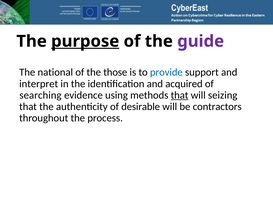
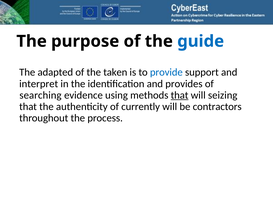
purpose underline: present -> none
guide colour: purple -> blue
national: national -> adapted
those: those -> taken
acquired: acquired -> provides
desirable: desirable -> currently
